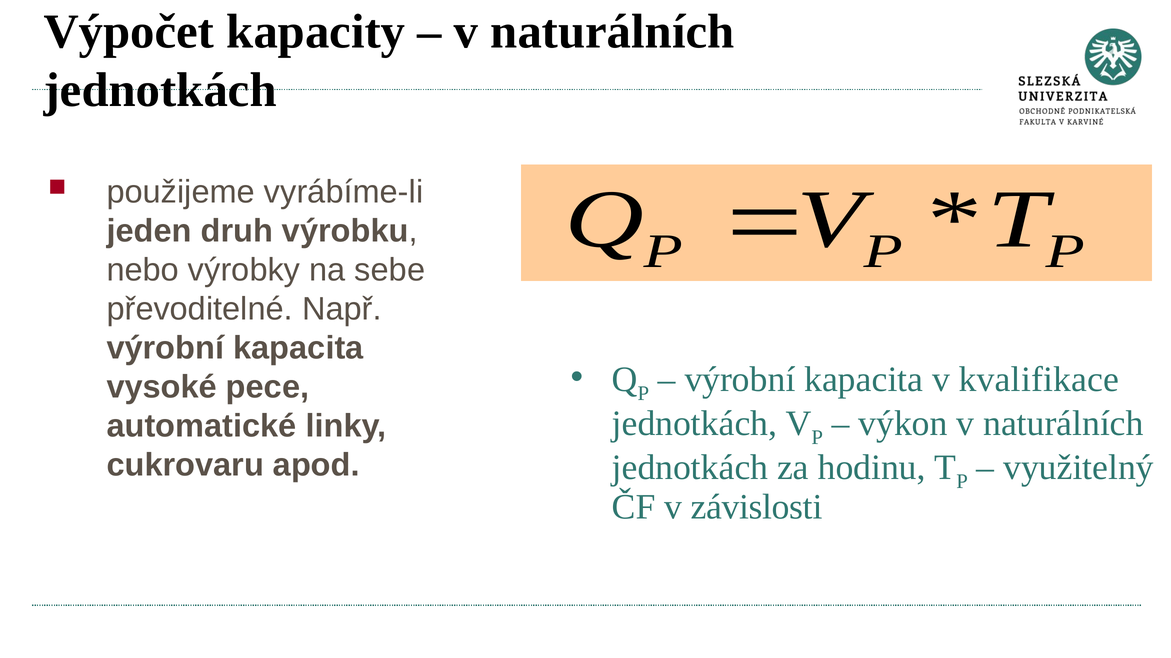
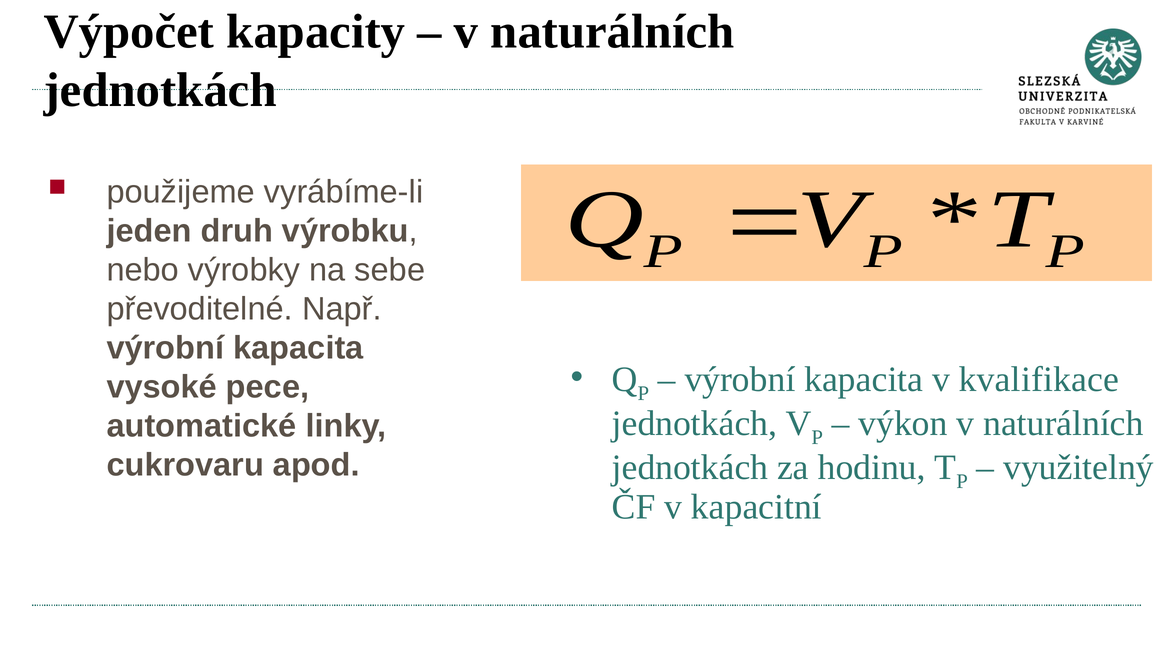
závislosti: závislosti -> kapacitní
